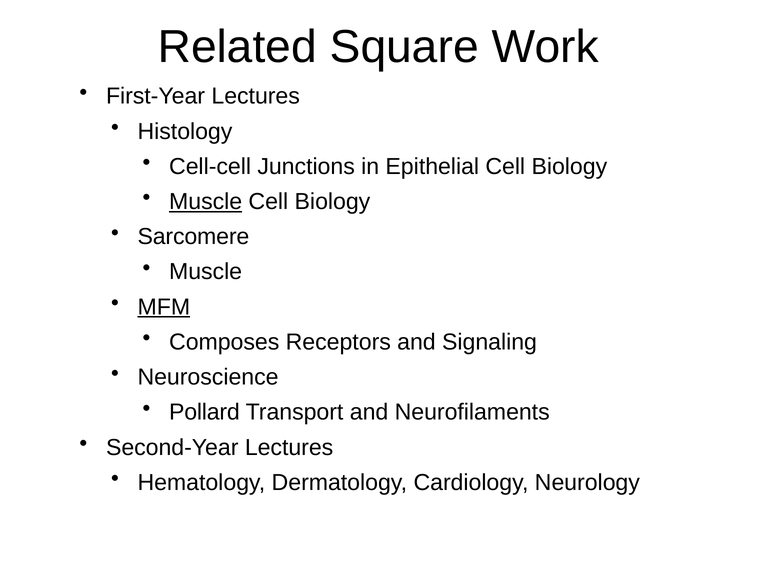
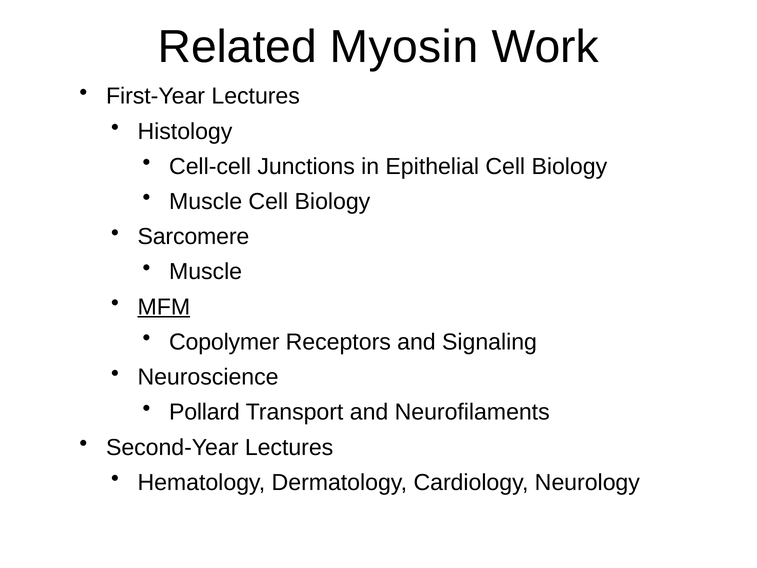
Square: Square -> Myosin
Muscle at (206, 202) underline: present -> none
Composes: Composes -> Copolymer
